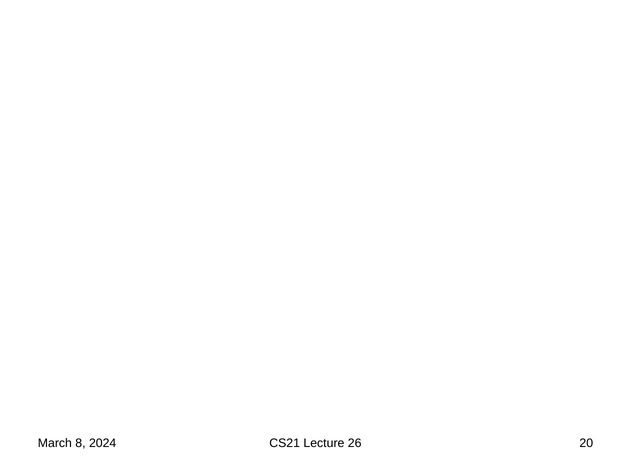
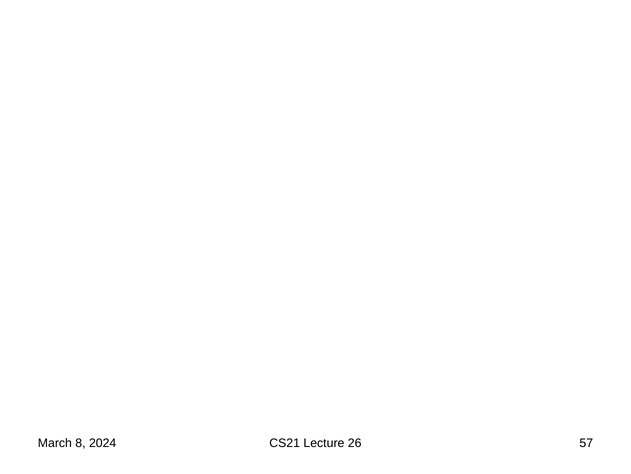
20: 20 -> 57
